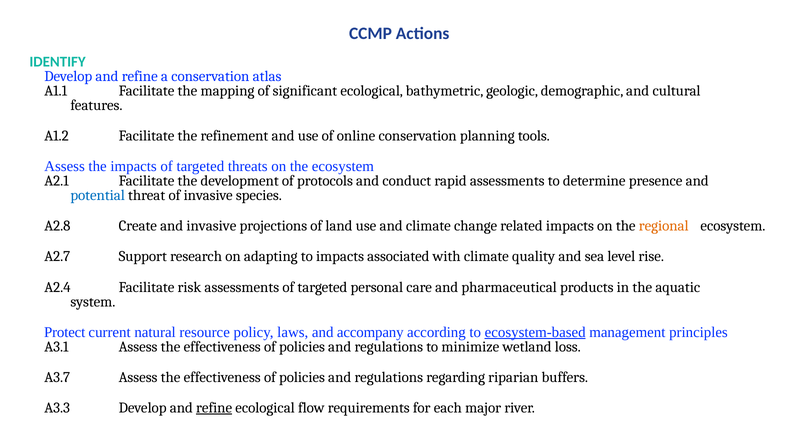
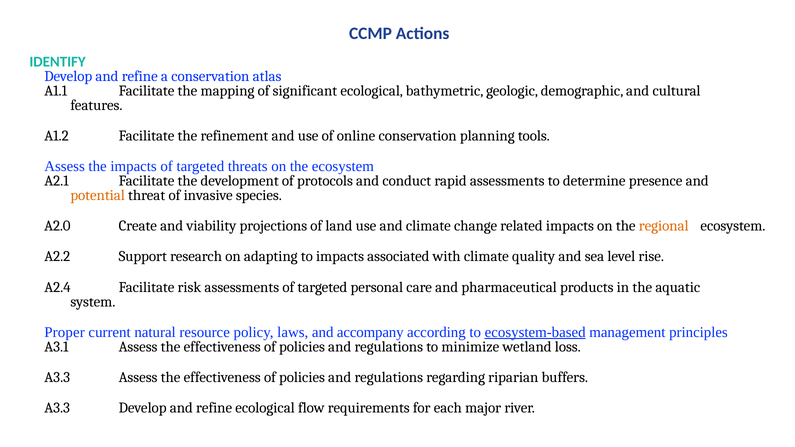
potential colour: blue -> orange
A2.8: A2.8 -> A2.0
and invasive: invasive -> viability
A2.7: A2.7 -> A2.2
Protect: Protect -> Proper
A3.7 at (57, 377): A3.7 -> A3.3
refine at (214, 408) underline: present -> none
